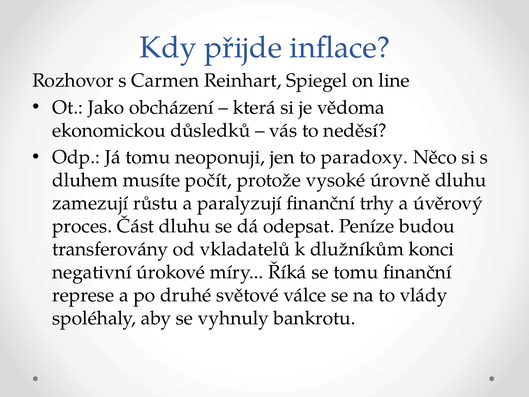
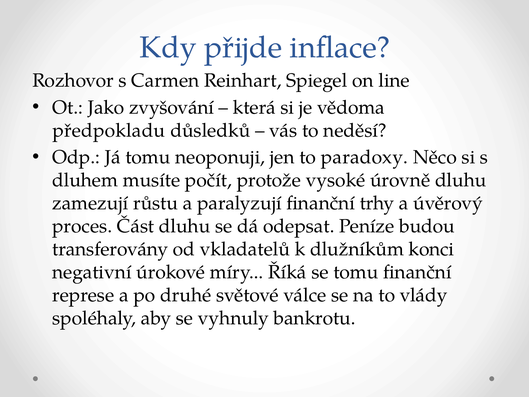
obcházení: obcházení -> zvyšování
ekonomickou: ekonomickou -> předpokladu
